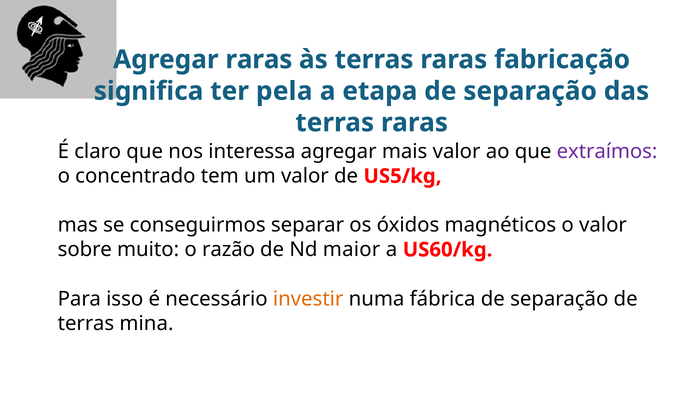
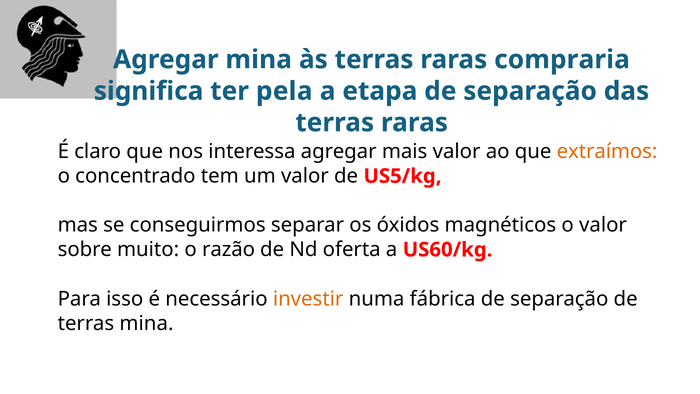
Agregar raras: raras -> mina
fabricação: fabricação -> compraria
extraímos colour: purple -> orange
maior: maior -> oferta
